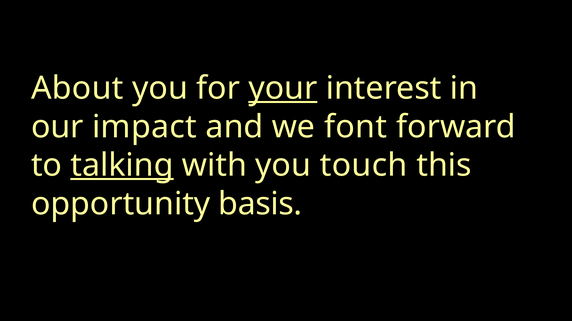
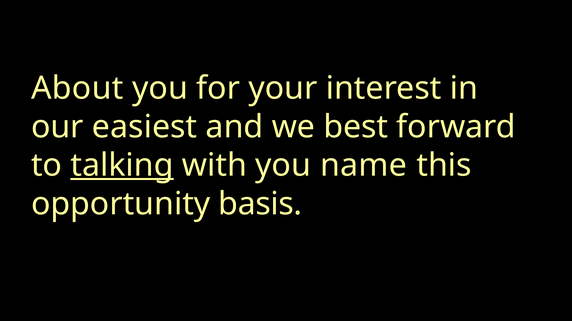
your underline: present -> none
impact: impact -> easiest
font: font -> best
touch: touch -> name
